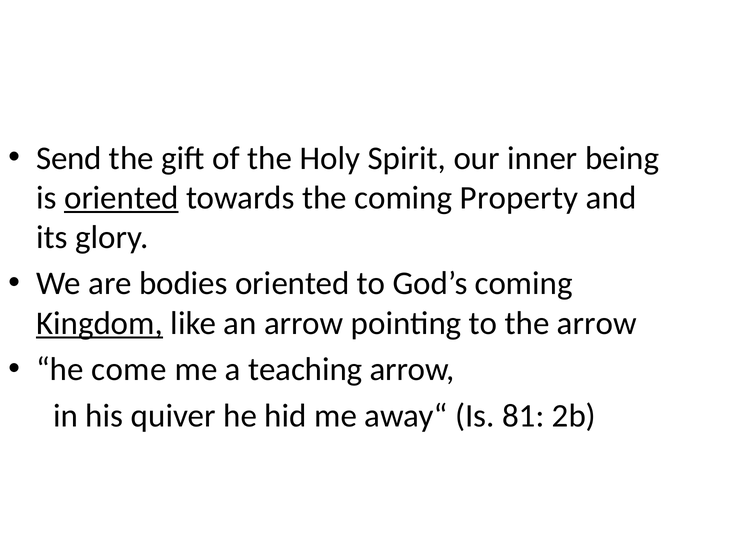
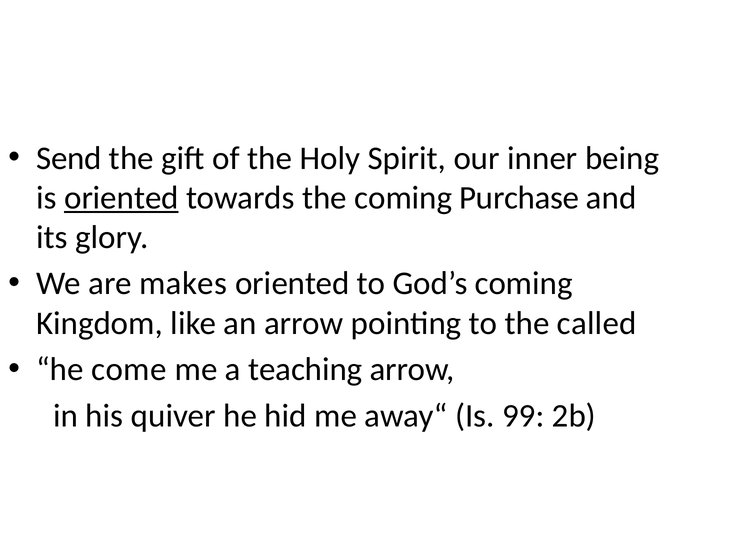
Property: Property -> Purchase
bodies: bodies -> makes
Kingdom underline: present -> none
the arrow: arrow -> called
81: 81 -> 99
